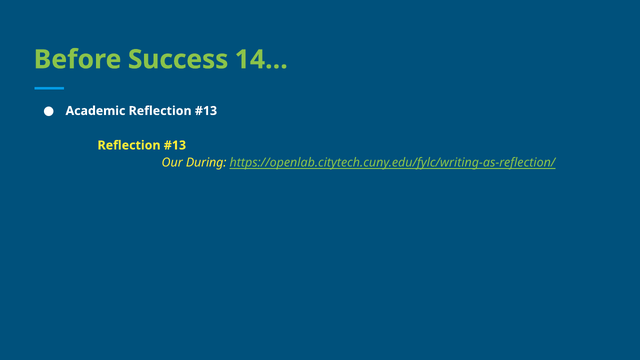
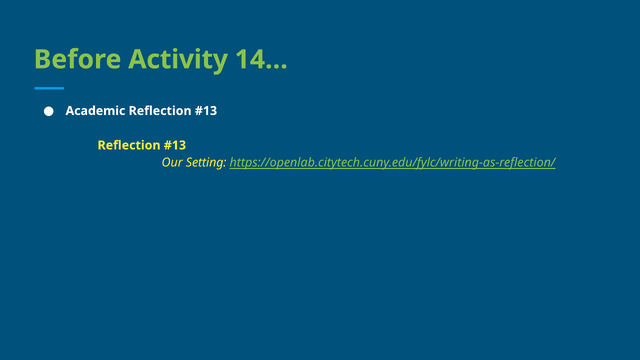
Success: Success -> Activity
During: During -> Setting
